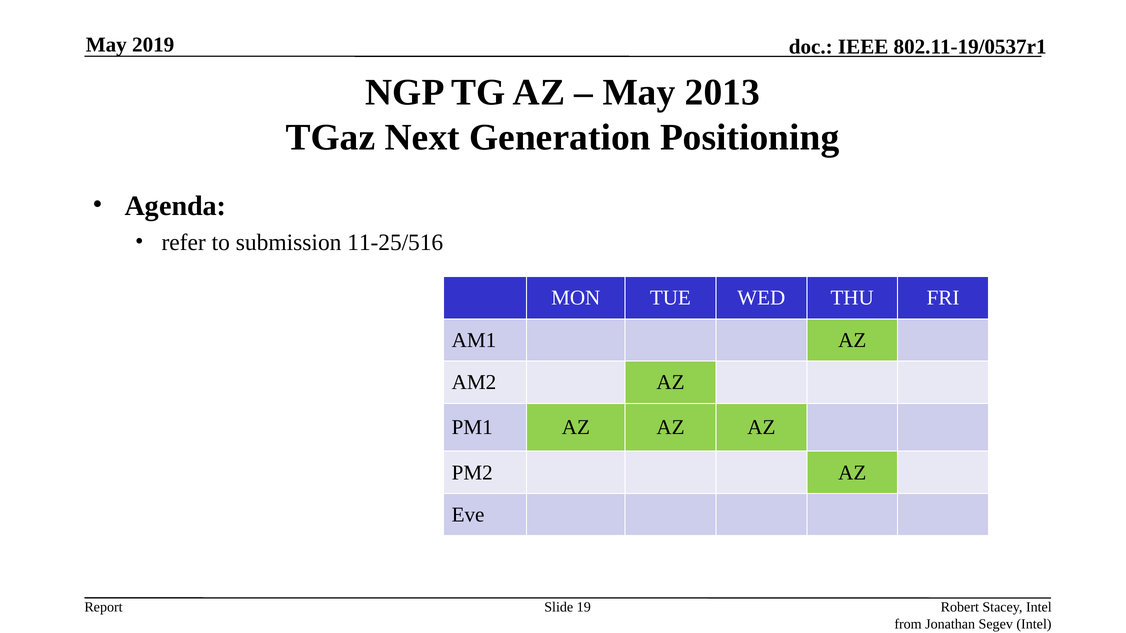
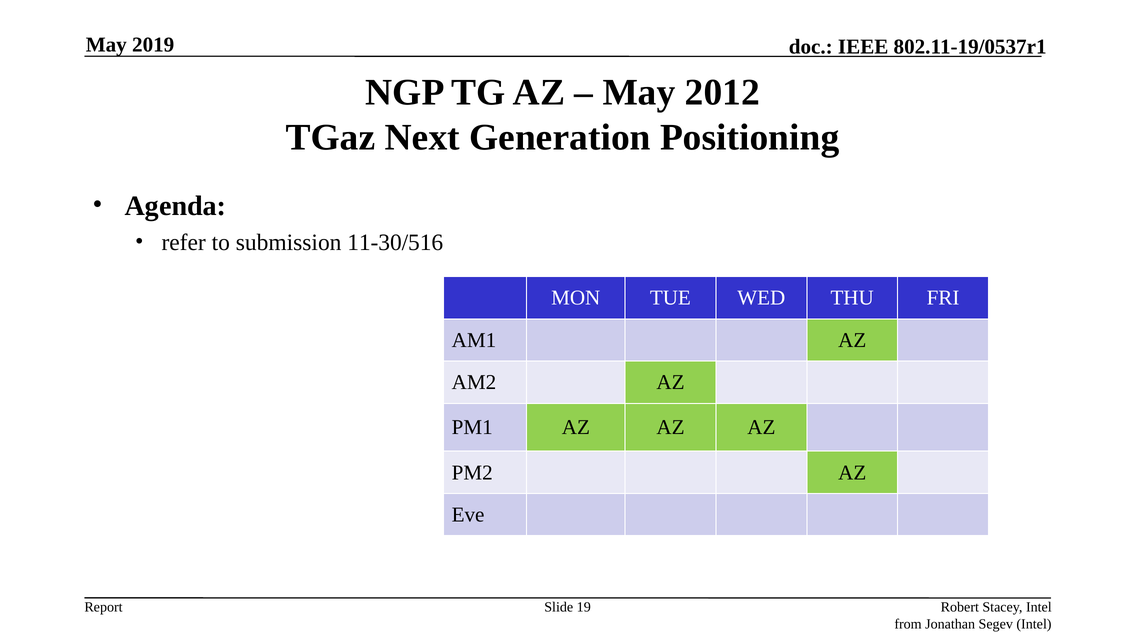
2013: 2013 -> 2012
11-25/516: 11-25/516 -> 11-30/516
